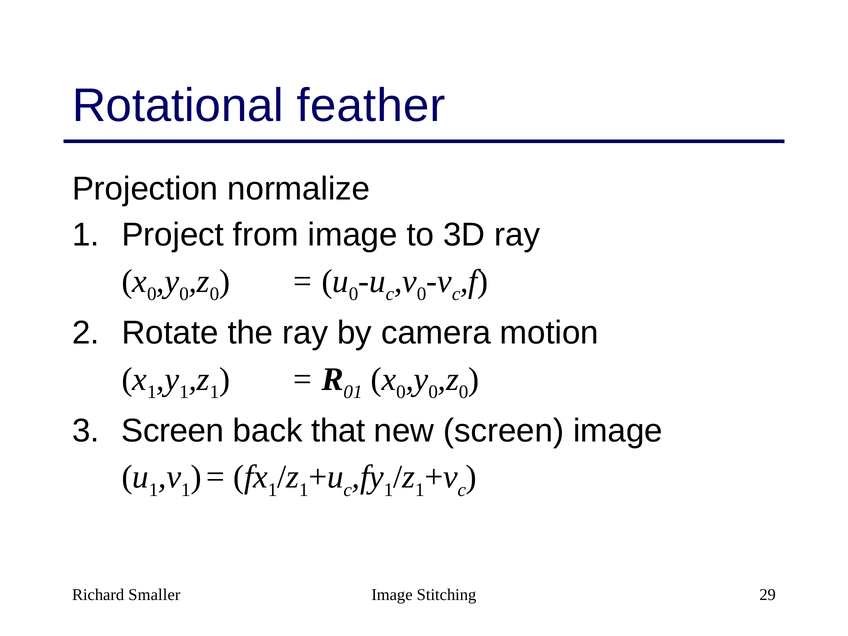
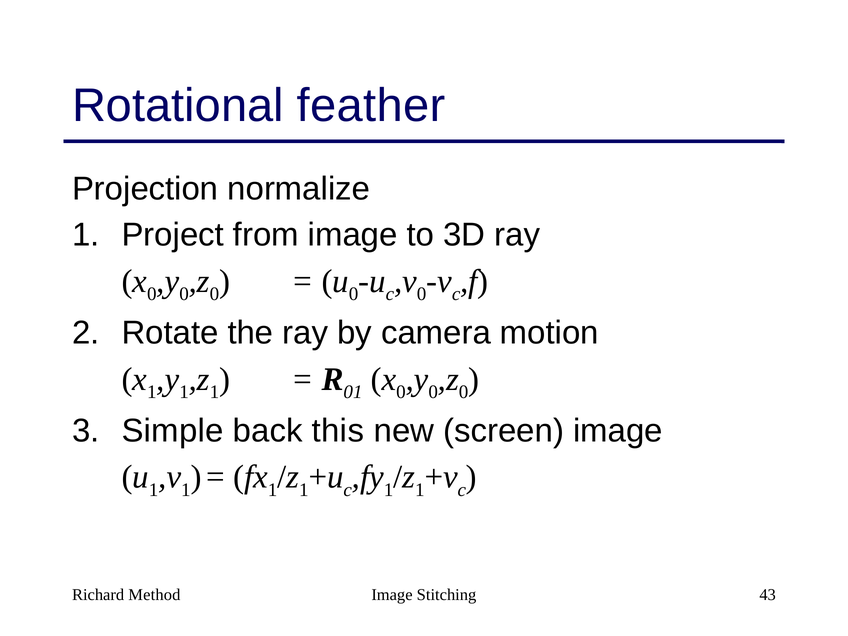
Screen at (173, 431): Screen -> Simple
that: that -> this
Smaller: Smaller -> Method
29: 29 -> 43
